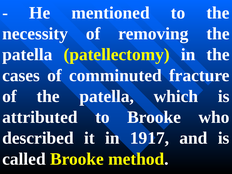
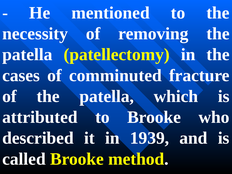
1917: 1917 -> 1939
